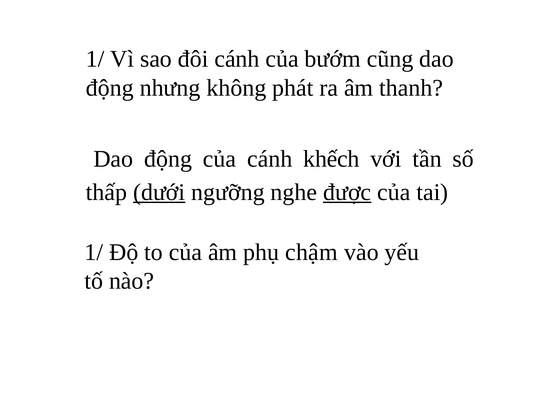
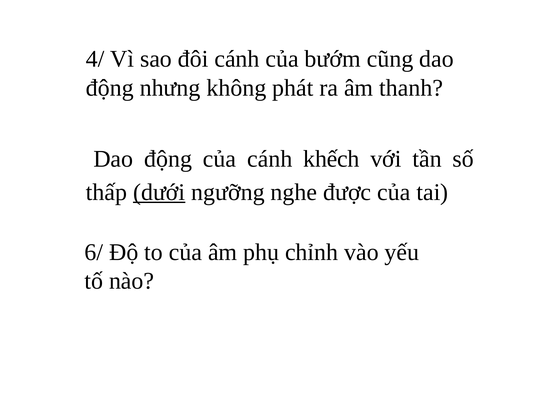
1/ at (95, 59): 1/ -> 4/
được underline: present -> none
1/ at (94, 252): 1/ -> 6/
chậm: chậm -> chỉnh
